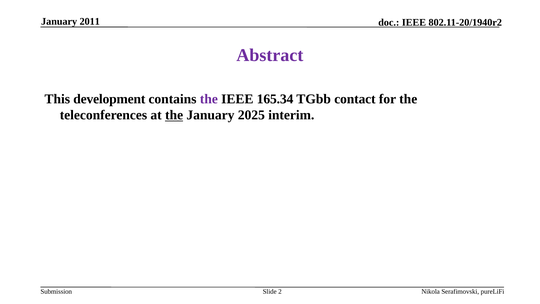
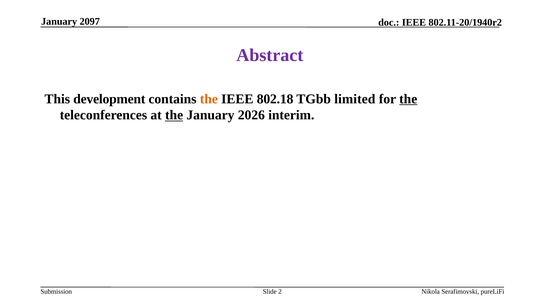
2011: 2011 -> 2097
the at (209, 99) colour: purple -> orange
165.34: 165.34 -> 802.18
contact: contact -> limited
the at (408, 99) underline: none -> present
2025: 2025 -> 2026
